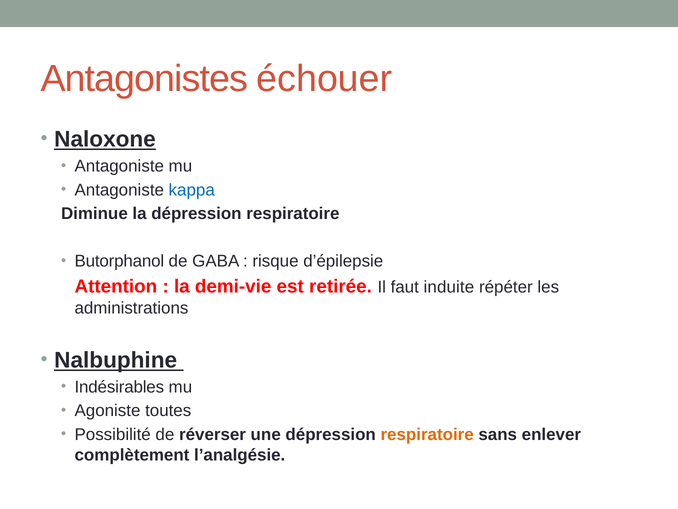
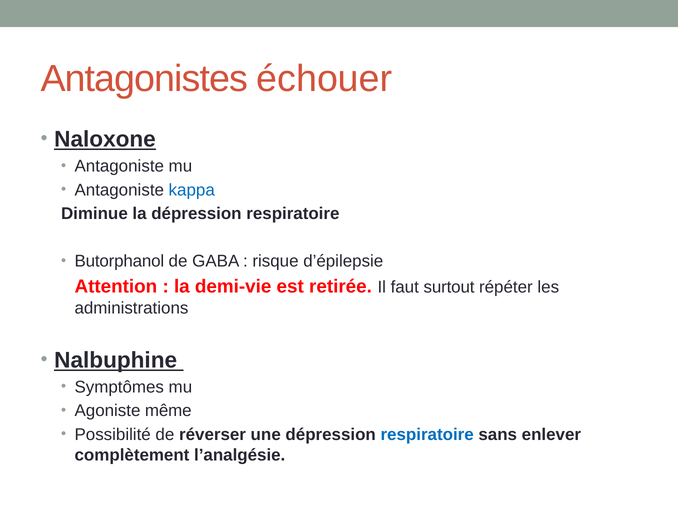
induite: induite -> surtout
Indésirables: Indésirables -> Symptômes
toutes: toutes -> même
respiratoire at (427, 434) colour: orange -> blue
